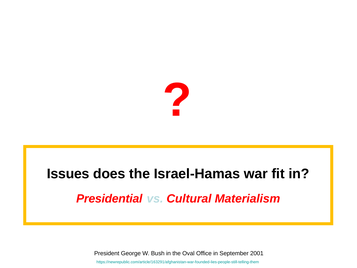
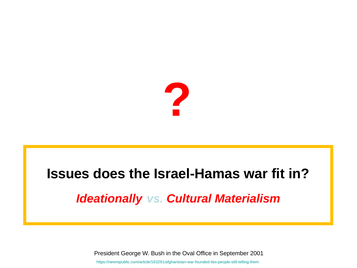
Presidential: Presidential -> Ideationally
